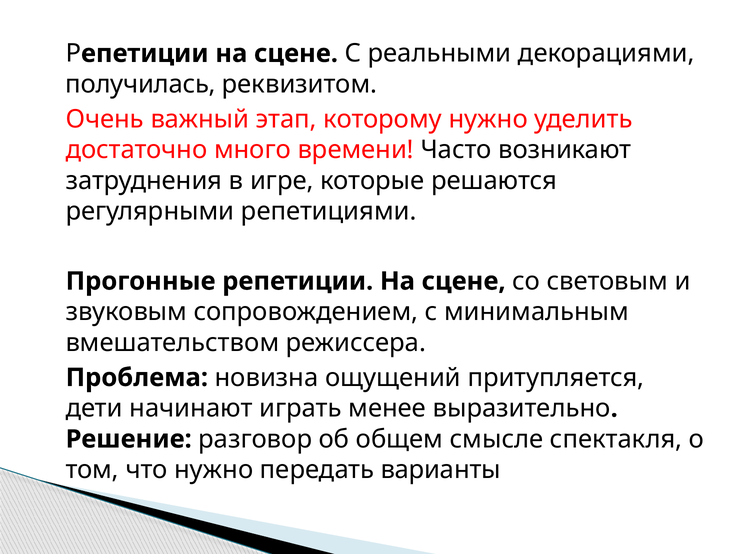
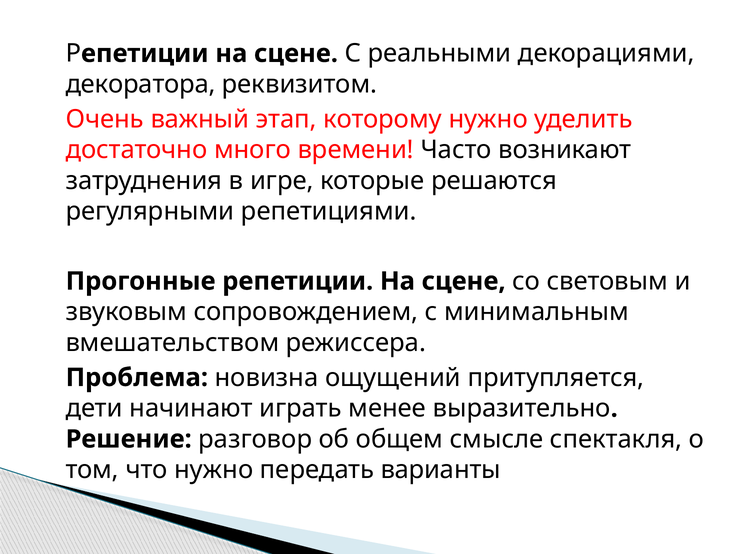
получилась: получилась -> декоратора
